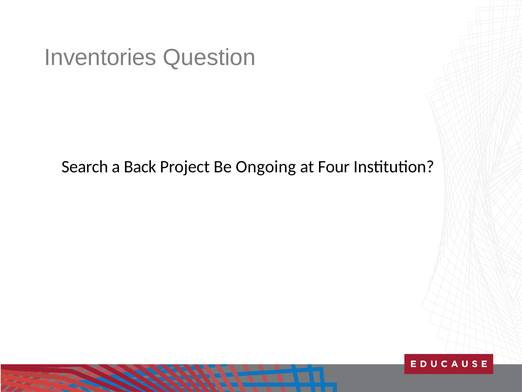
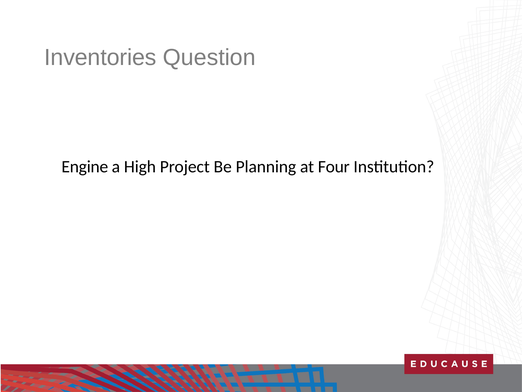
Search: Search -> Engine
Back: Back -> High
Ongoing: Ongoing -> Planning
